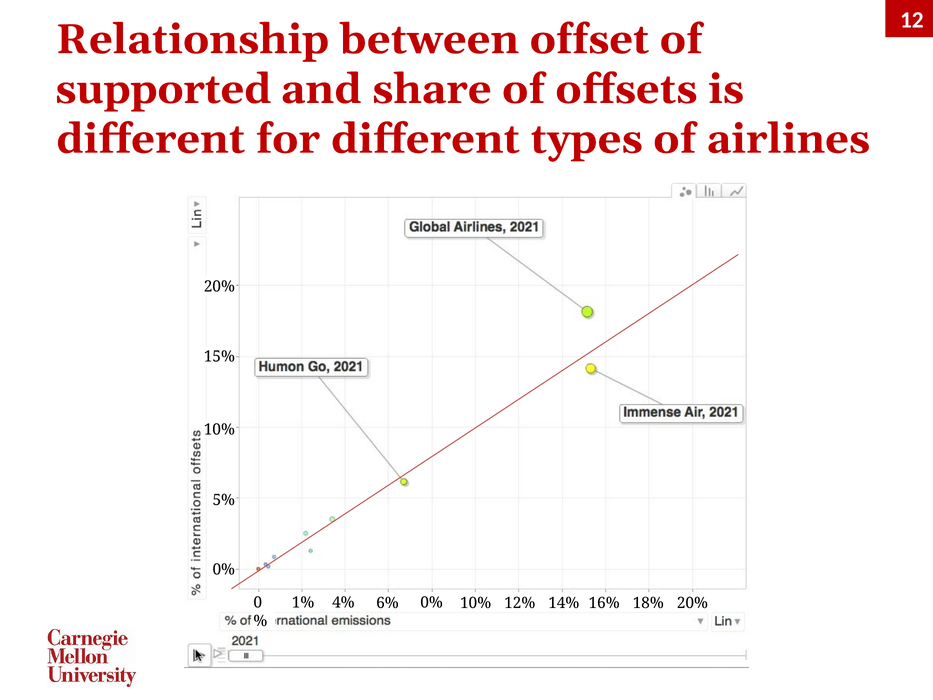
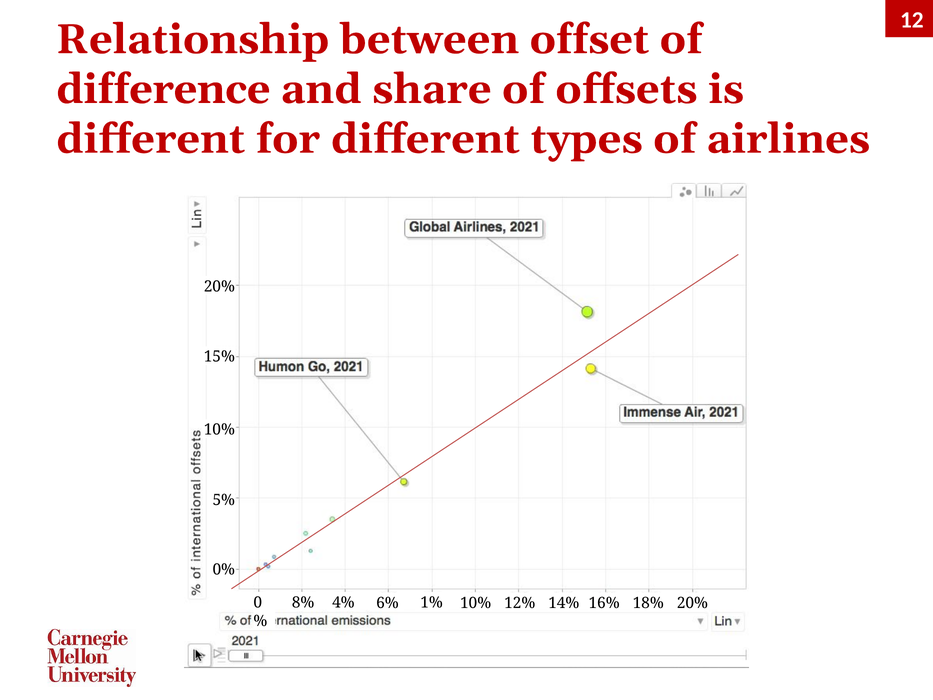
supported: supported -> difference
1%: 1% -> 8%
6% 0%: 0% -> 1%
